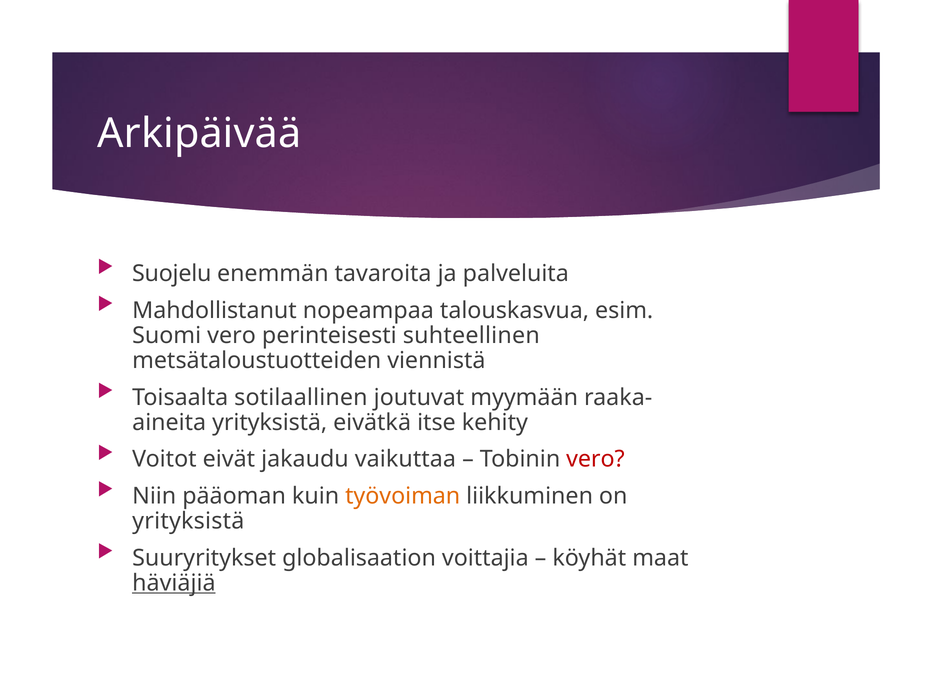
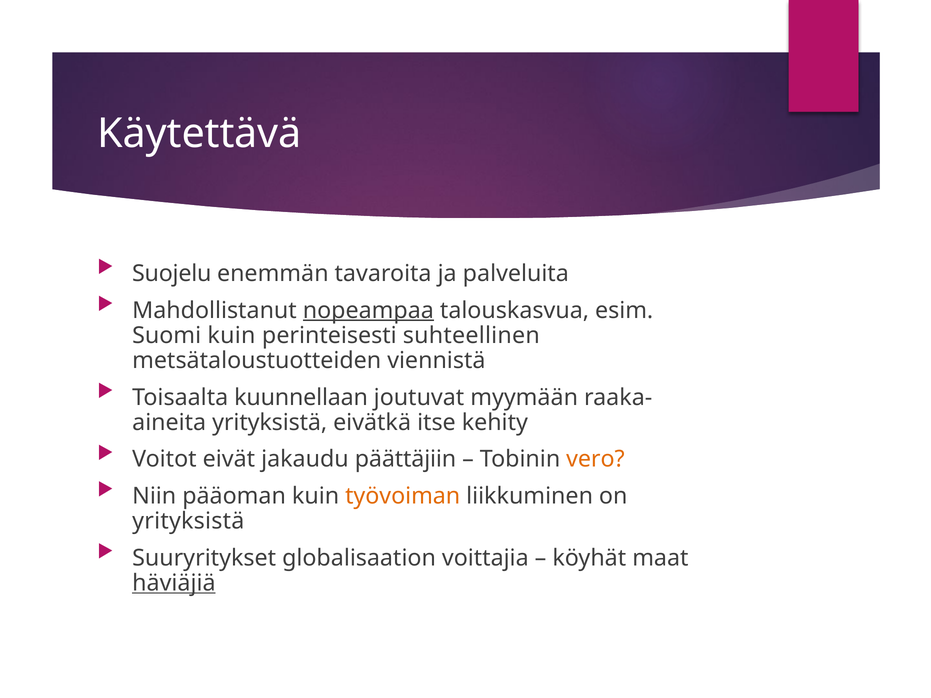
Arkipäivää: Arkipäivää -> Käytettävä
nopeampaa underline: none -> present
Suomi vero: vero -> kuin
sotilaallinen: sotilaallinen -> kuunnellaan
vaikuttaa: vaikuttaa -> päättäjiin
vero at (595, 459) colour: red -> orange
